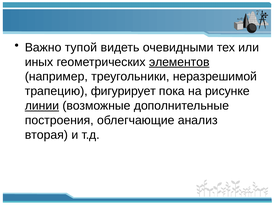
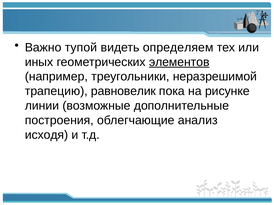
очевидными: очевидными -> определяем
фигурирует: фигурирует -> равновелик
линии underline: present -> none
вторая: вторая -> исходя
